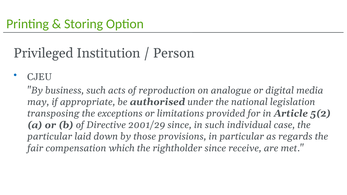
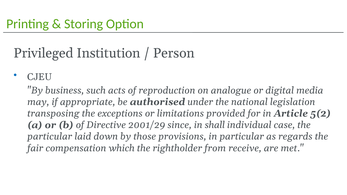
in such: such -> shall
rightholder since: since -> from
